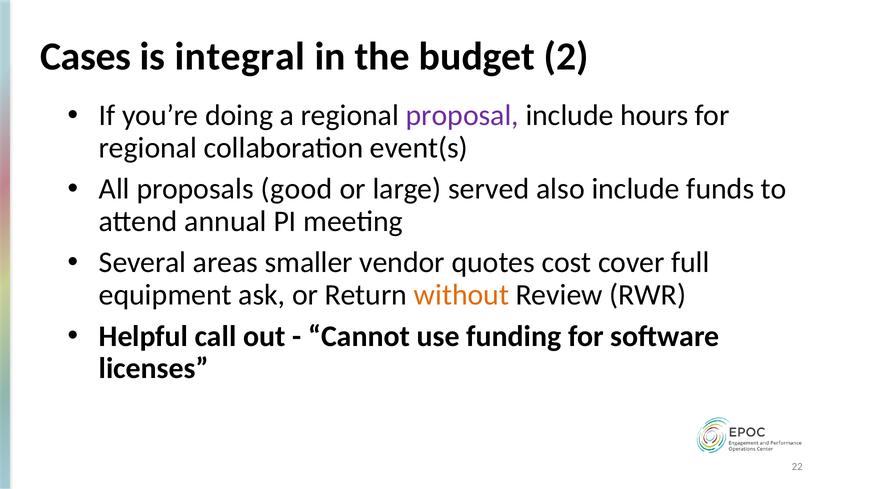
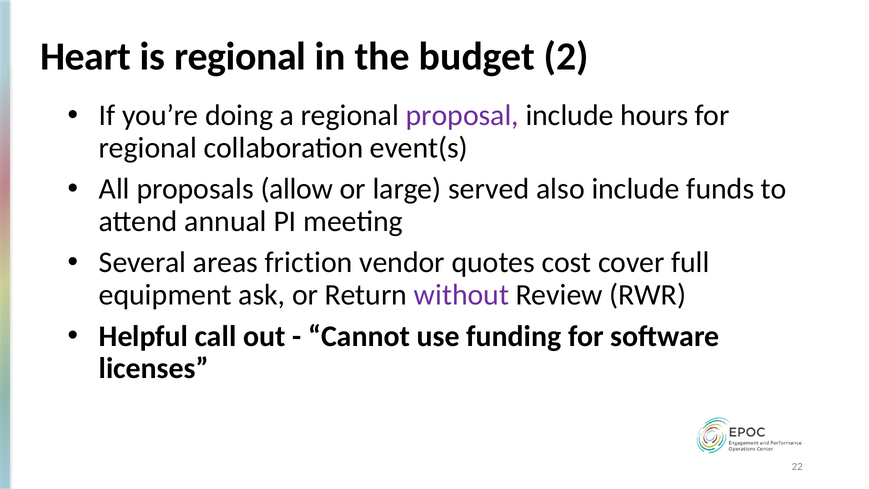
Cases: Cases -> Heart
is integral: integral -> regional
good: good -> allow
smaller: smaller -> friction
without colour: orange -> purple
